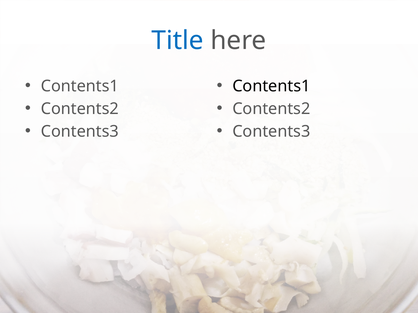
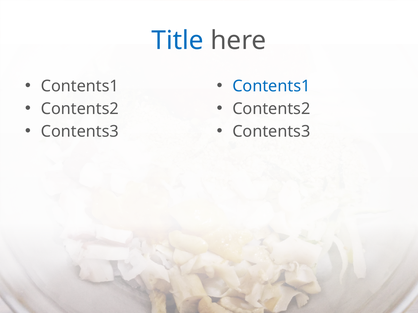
Contents1 at (271, 86) colour: black -> blue
